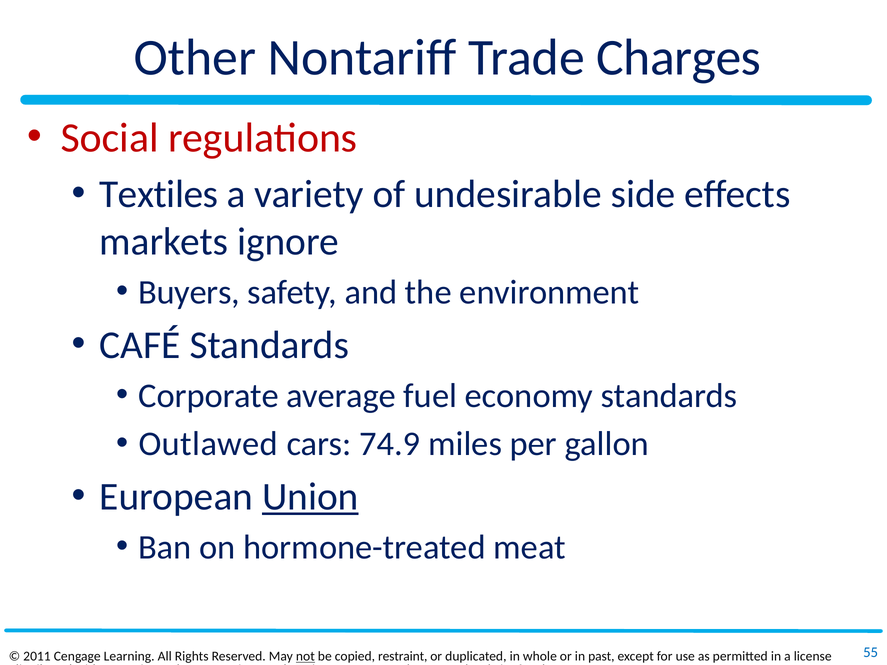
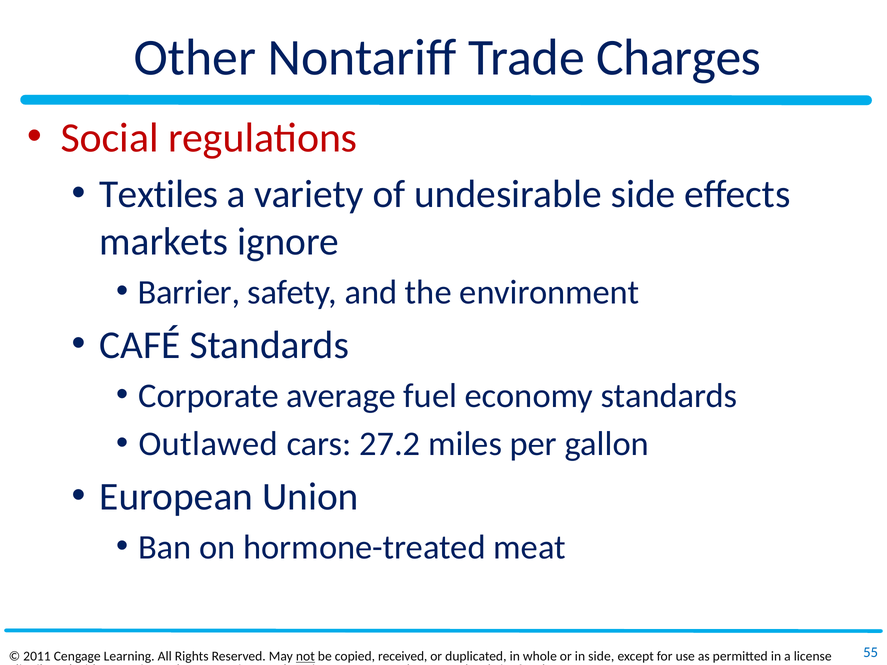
Buyers: Buyers -> Barrier
74.9: 74.9 -> 27.2
Union underline: present -> none
restraint: restraint -> received
in past: past -> side
